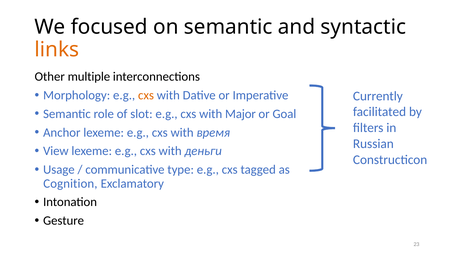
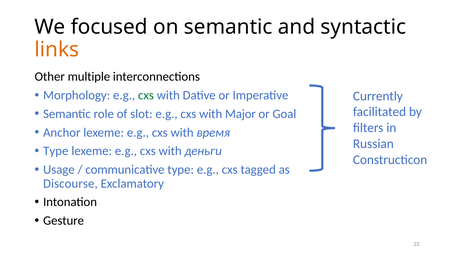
cxs at (146, 95) colour: orange -> green
View at (56, 151): View -> Type
Cognition: Cognition -> Discourse
